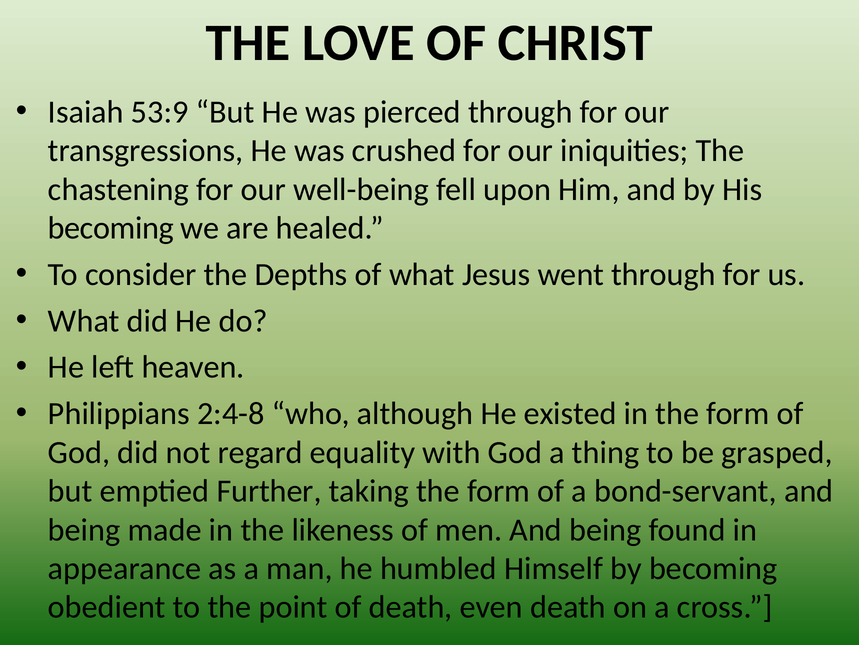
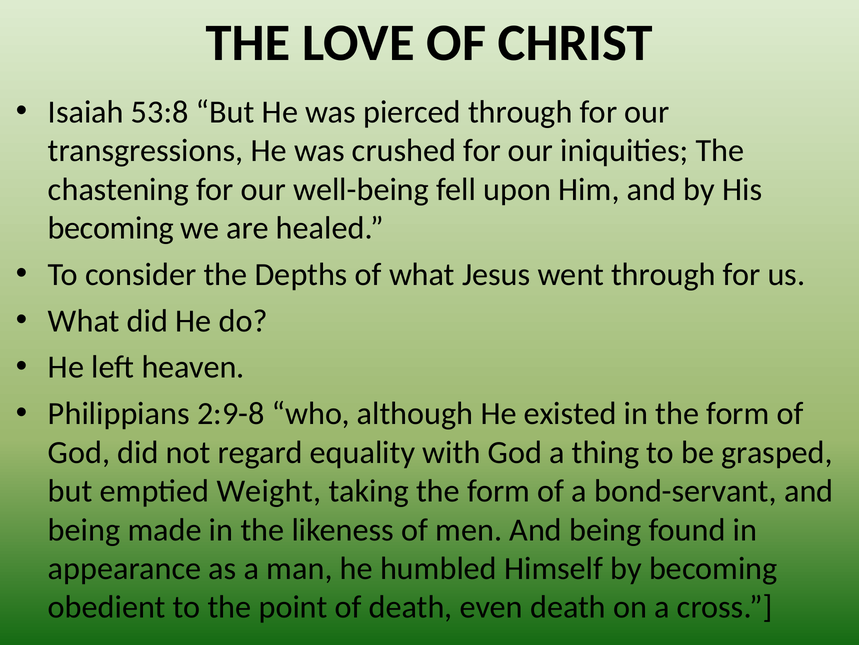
53:9: 53:9 -> 53:8
2:4-8: 2:4-8 -> 2:9-8
Further: Further -> Weight
